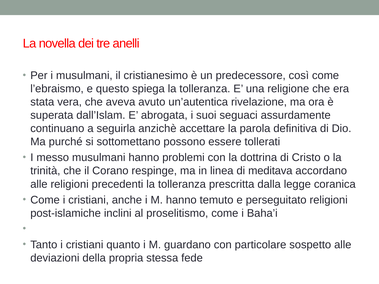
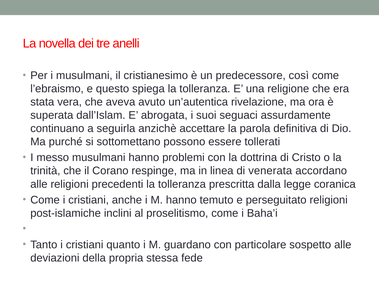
meditava: meditava -> venerata
